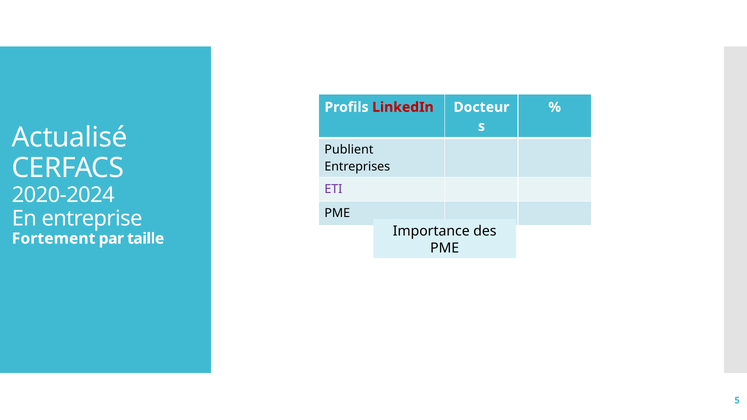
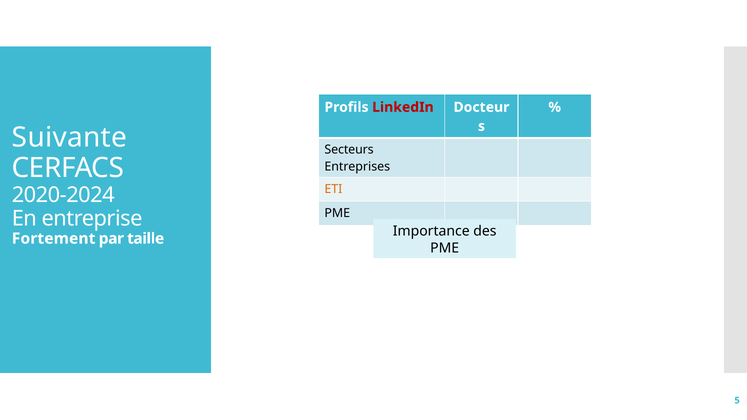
Actualisé: Actualisé -> Suivante
Publient: Publient -> Secteurs
ETI colour: purple -> orange
